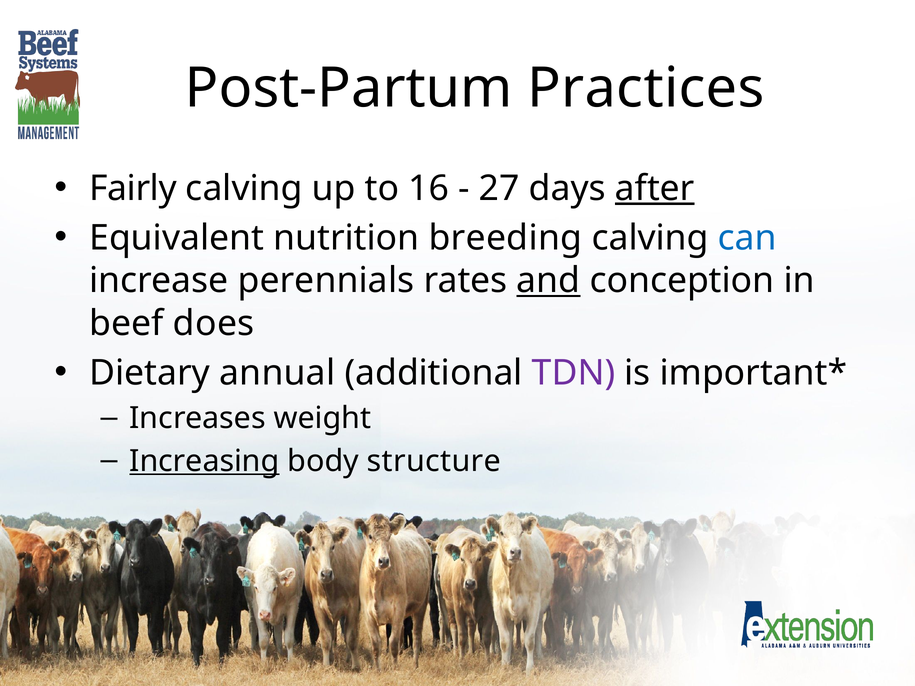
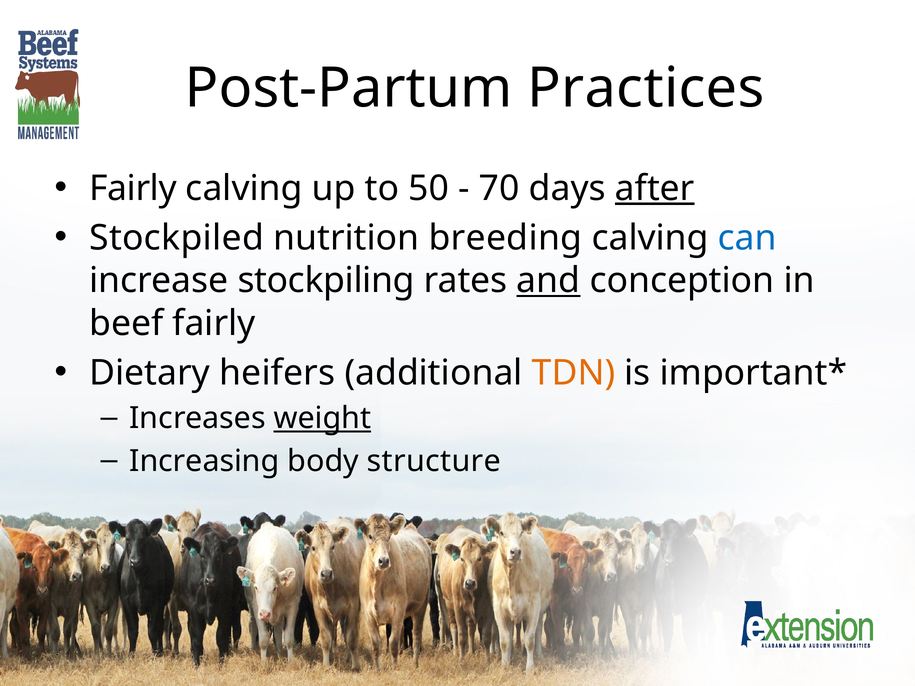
16: 16 -> 50
27: 27 -> 70
Equivalent: Equivalent -> Stockpiled
perennials: perennials -> stockpiling
beef does: does -> fairly
annual: annual -> heifers
TDN colour: purple -> orange
weight underline: none -> present
Increasing underline: present -> none
